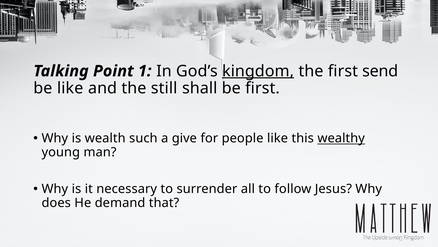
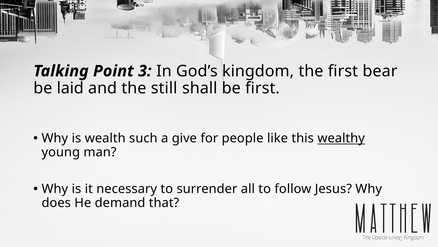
1: 1 -> 3
kingdom underline: present -> none
send: send -> bear
be like: like -> laid
